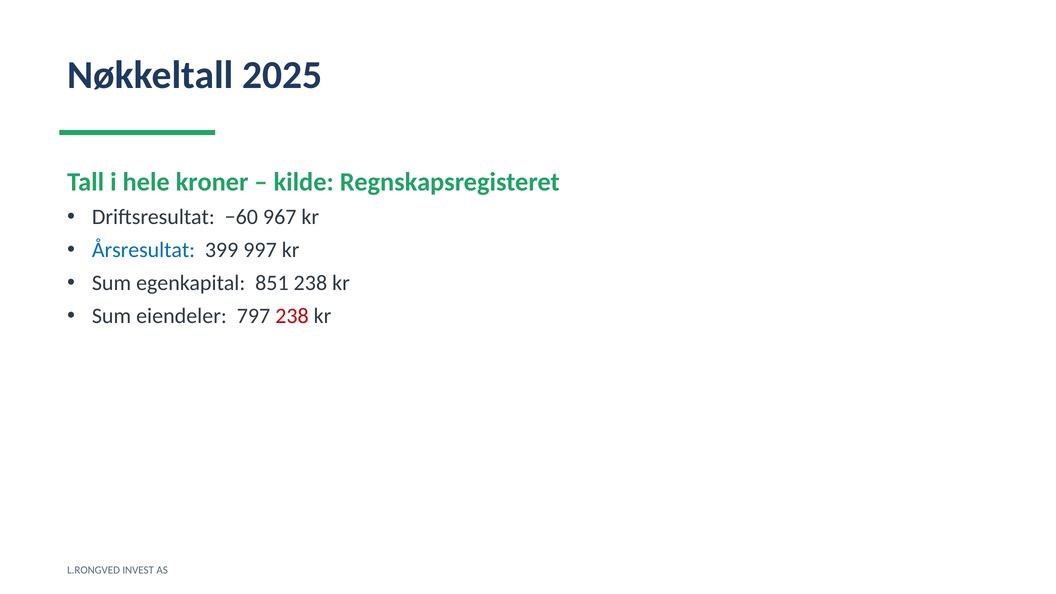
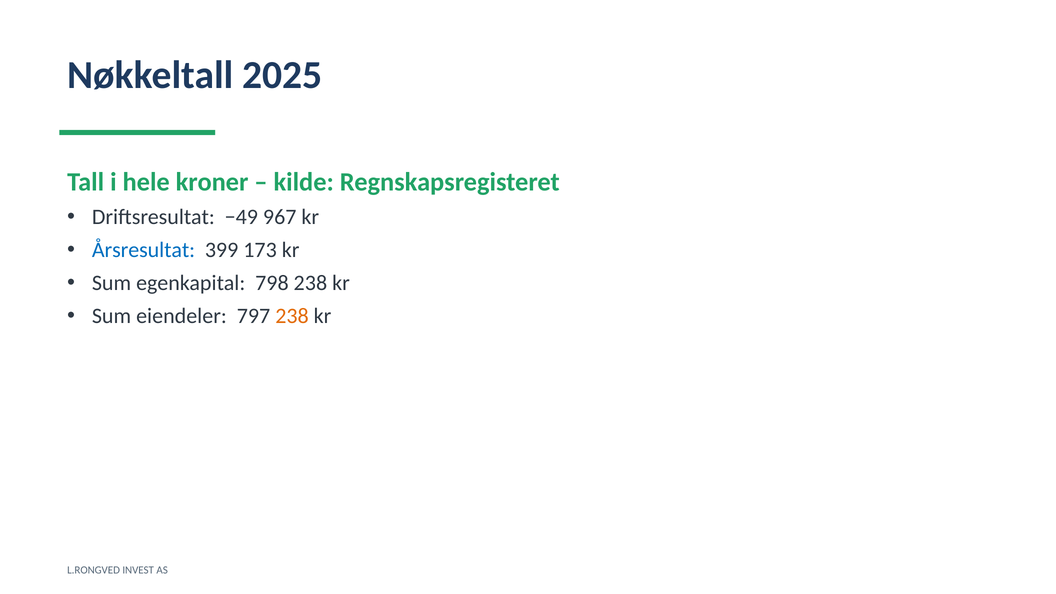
−60: −60 -> −49
997: 997 -> 173
851: 851 -> 798
238 at (292, 316) colour: red -> orange
